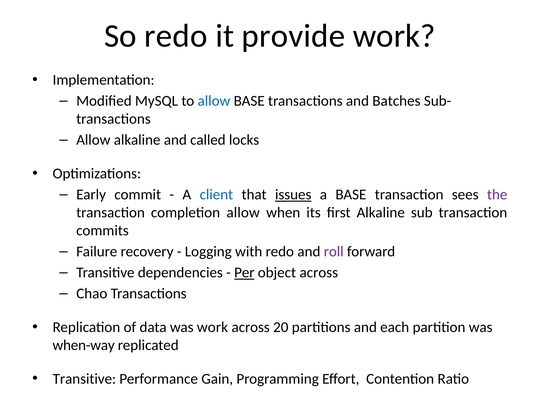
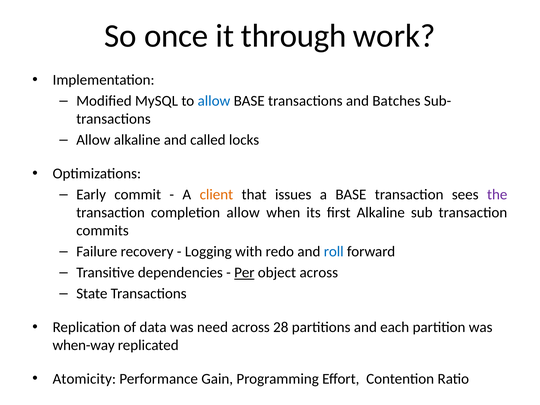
So redo: redo -> once
provide: provide -> through
client colour: blue -> orange
issues underline: present -> none
roll colour: purple -> blue
Chao: Chao -> State
was work: work -> need
20: 20 -> 28
Transitive at (84, 379): Transitive -> Atomicity
